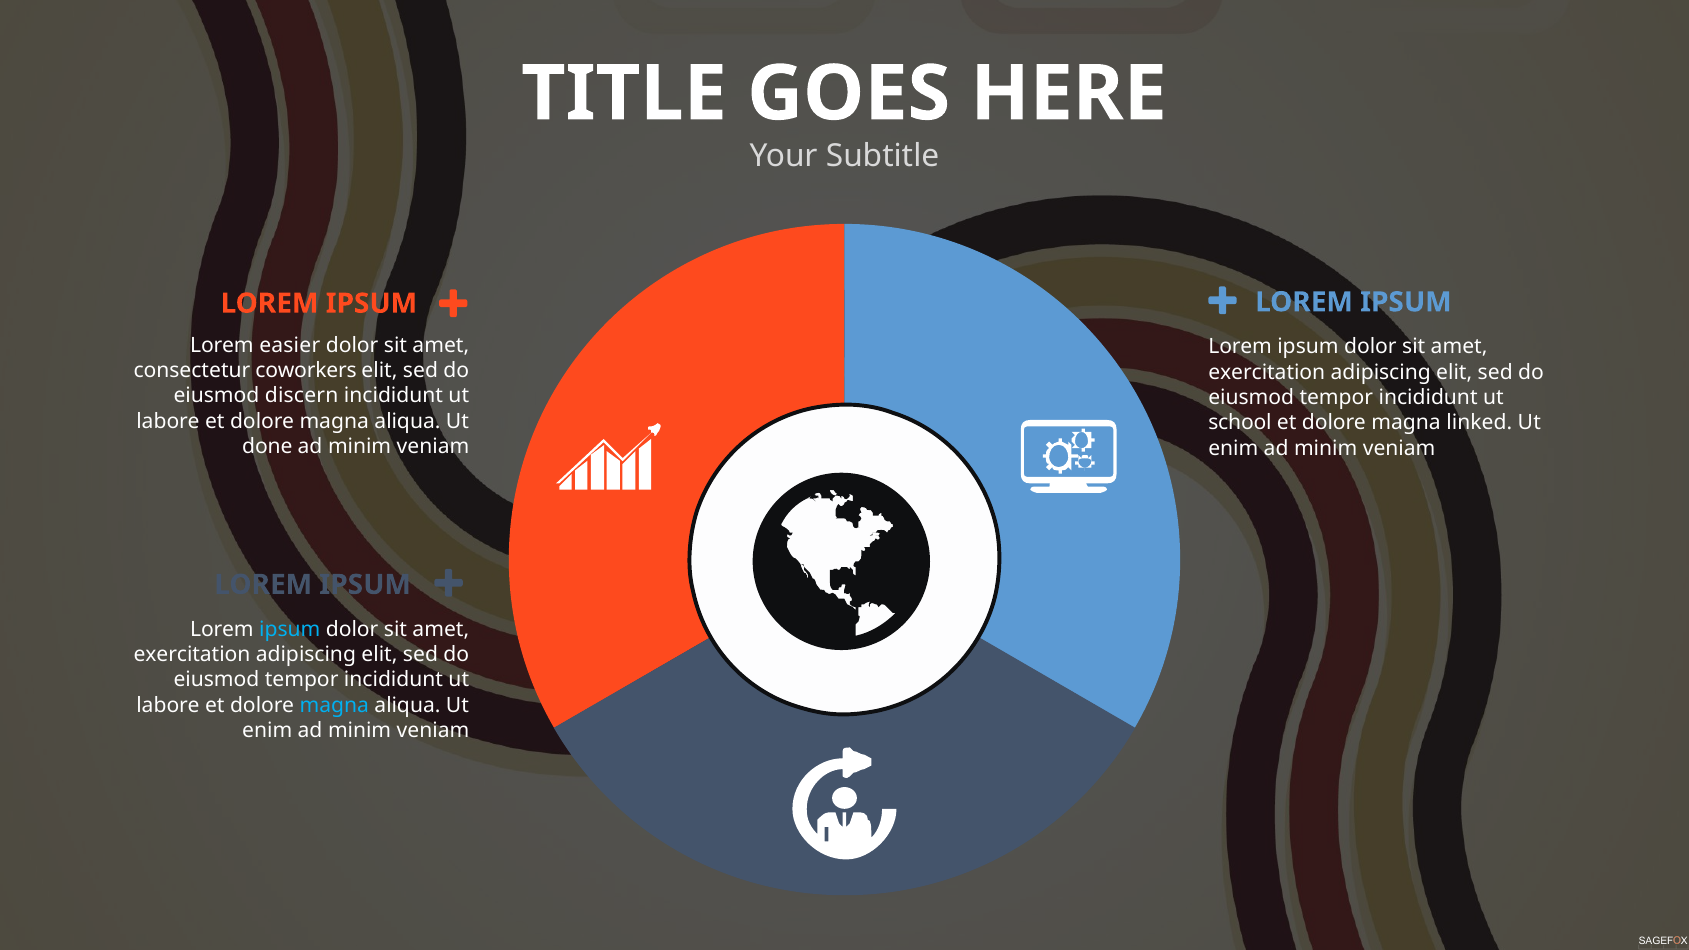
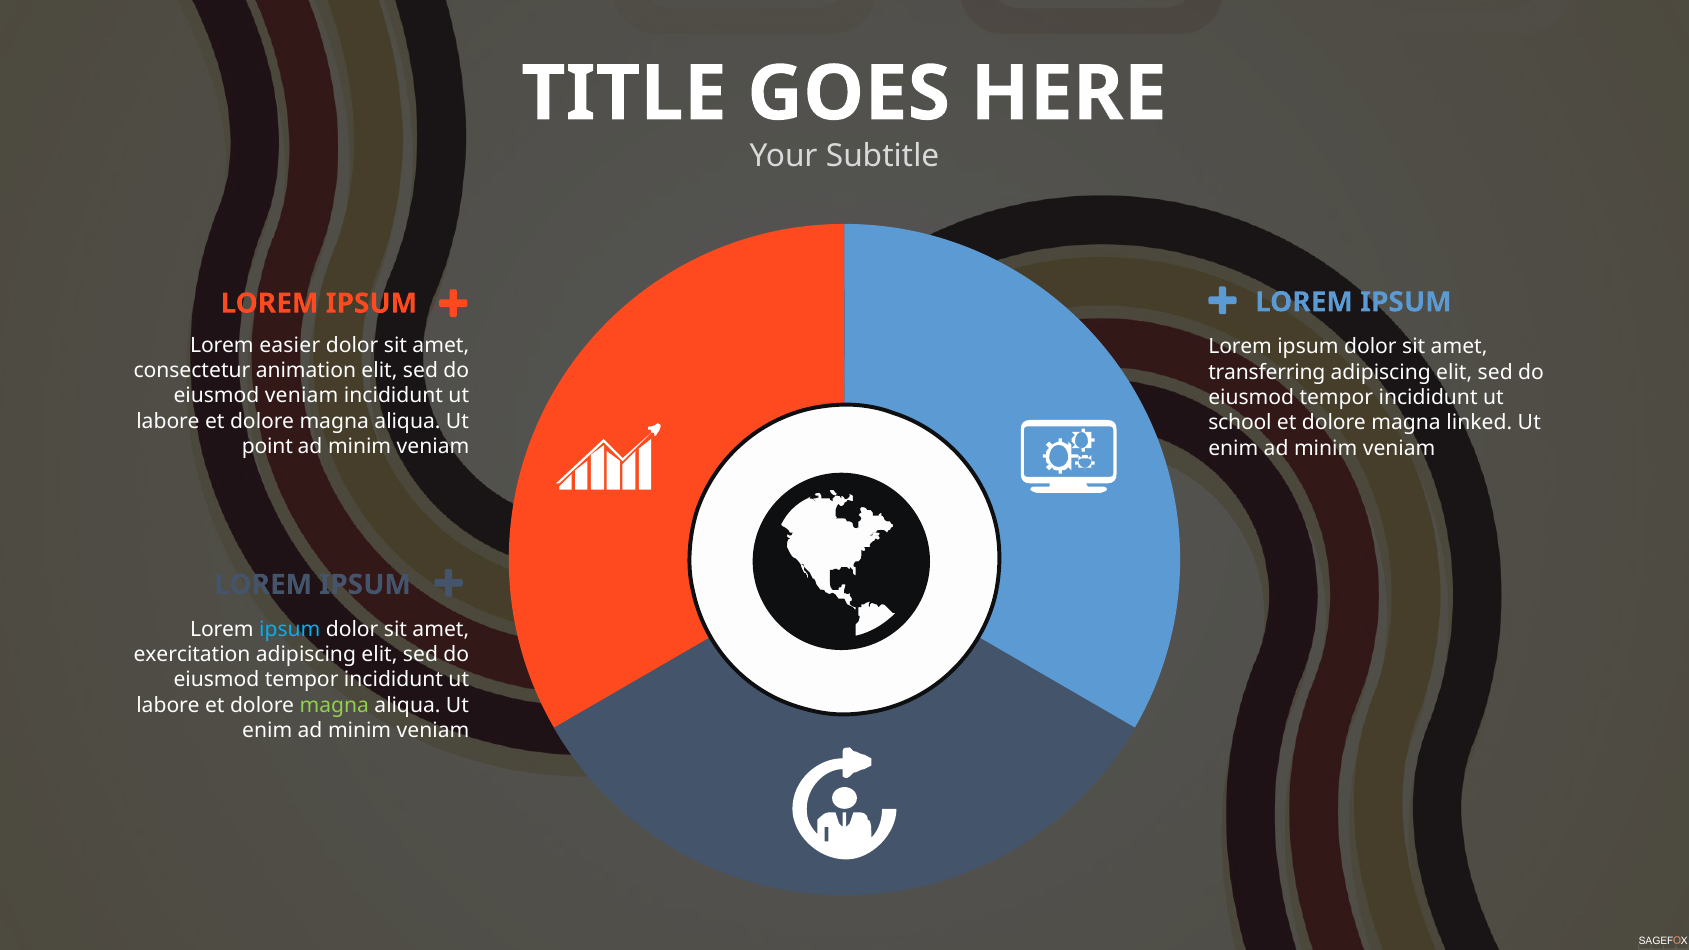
coworkers: coworkers -> animation
exercitation at (1267, 372): exercitation -> transferring
eiusmod discern: discern -> veniam
done: done -> point
magna at (334, 705) colour: light blue -> light green
